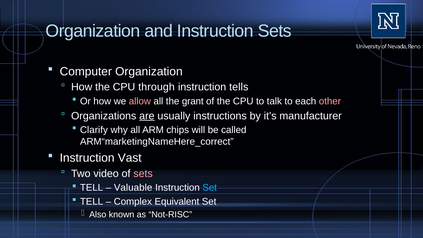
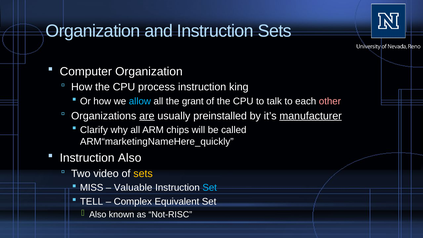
through: through -> process
tells: tells -> king
allow colour: pink -> light blue
instructions: instructions -> preinstalled
manufacturer underline: none -> present
ARM“marketingNameHere_correct: ARM“marketingNameHere_correct -> ARM“marketingNameHere_quickly
Instruction Vast: Vast -> Also
sets at (143, 174) colour: pink -> yellow
TELL at (92, 188): TELL -> MISS
